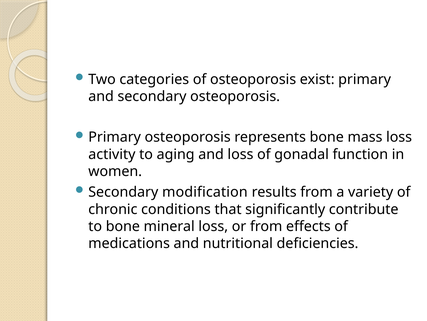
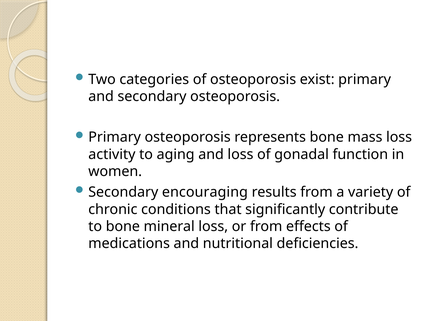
modification: modification -> encouraging
